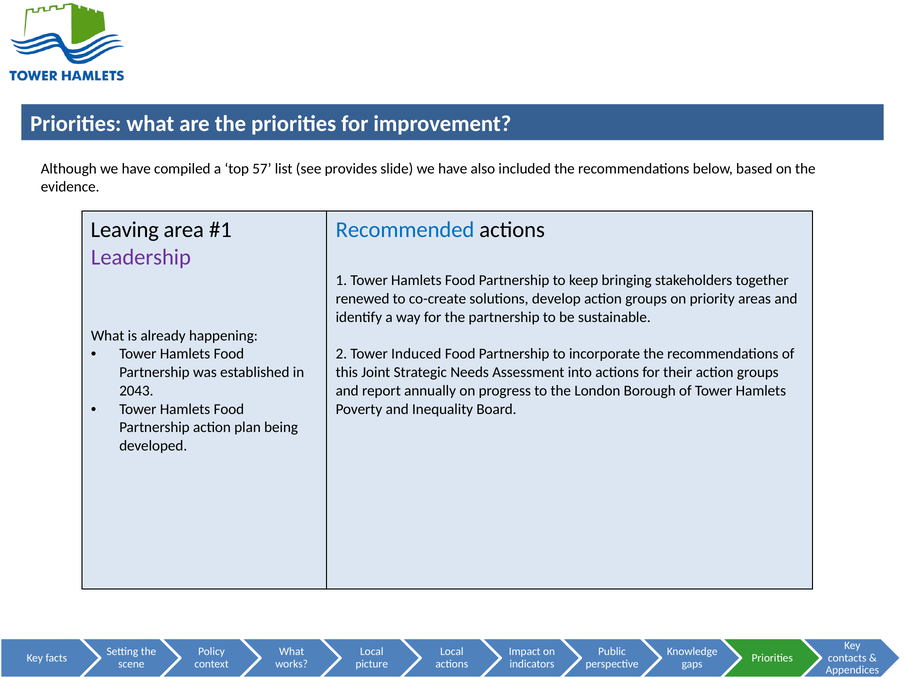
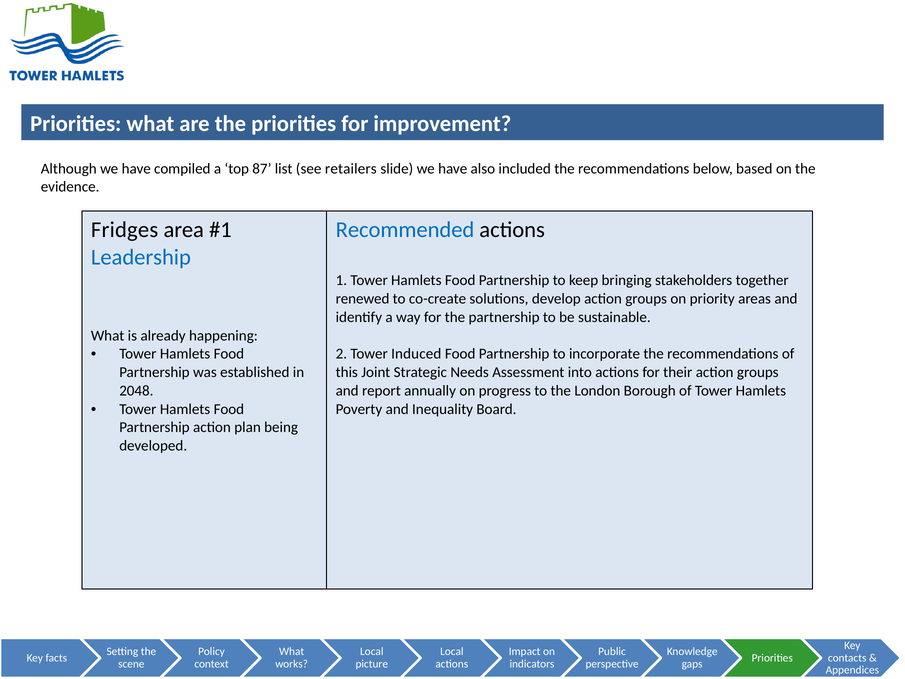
57: 57 -> 87
provides: provides -> retailers
Leaving: Leaving -> Fridges
Leadership colour: purple -> blue
2043: 2043 -> 2048
